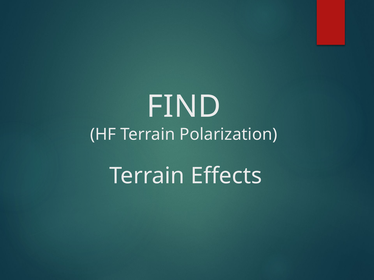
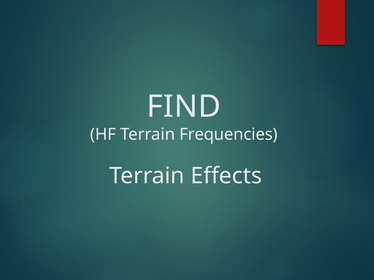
Polarization: Polarization -> Frequencies
